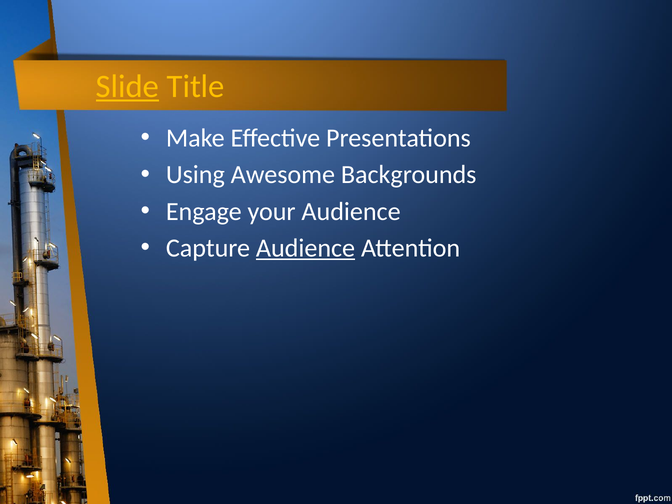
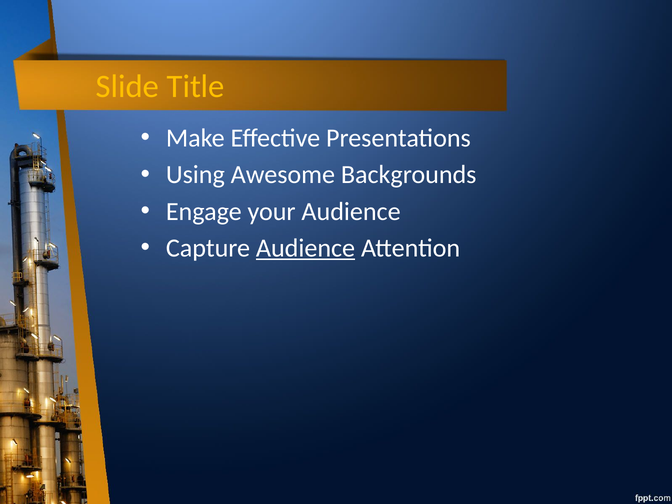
Slide underline: present -> none
